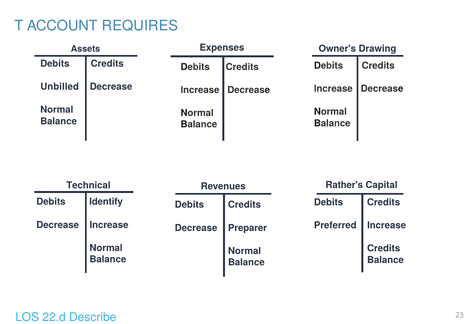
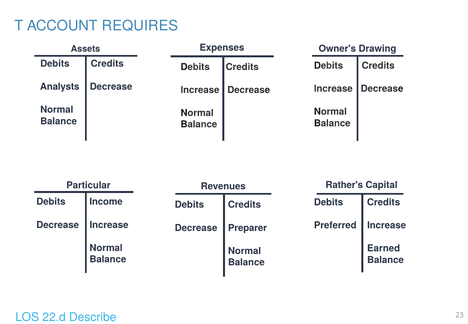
Unbilled: Unbilled -> Analysts
Technical: Technical -> Particular
Identify: Identify -> Income
Credits at (384, 248): Credits -> Earned
